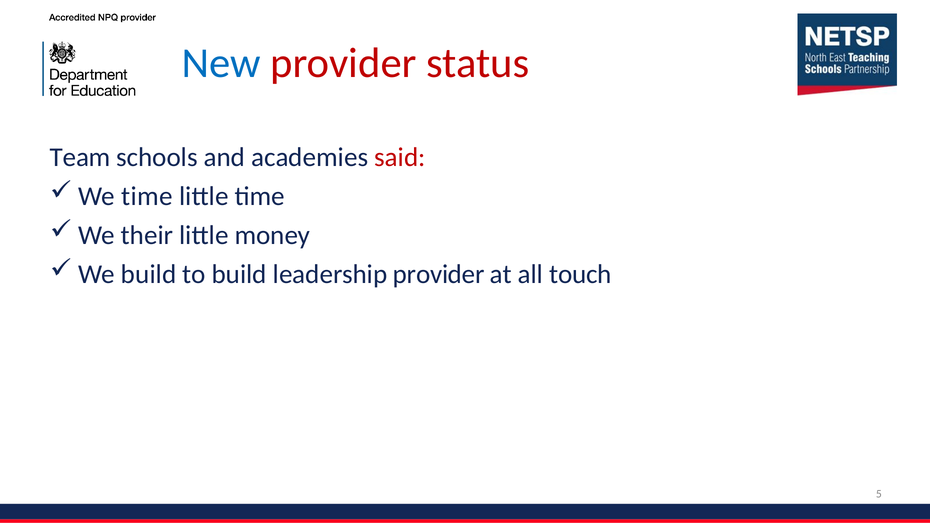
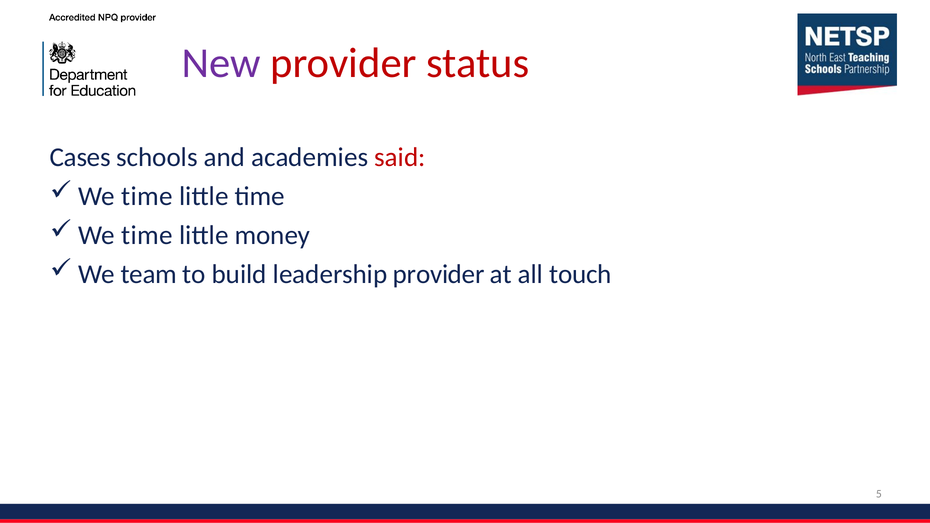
New colour: blue -> purple
Team: Team -> Cases
their at (147, 235): their -> time
We build: build -> team
